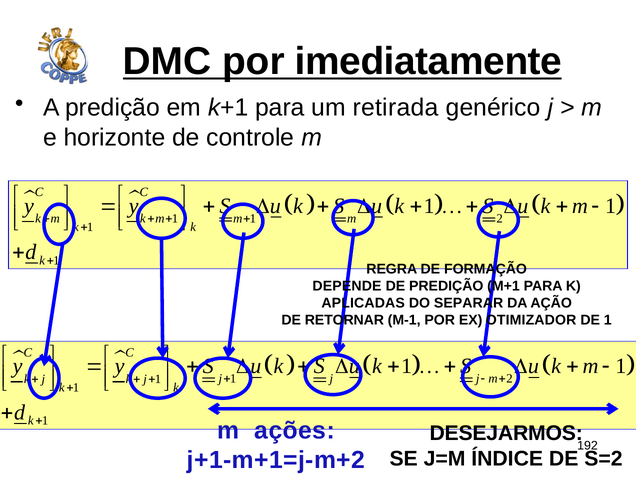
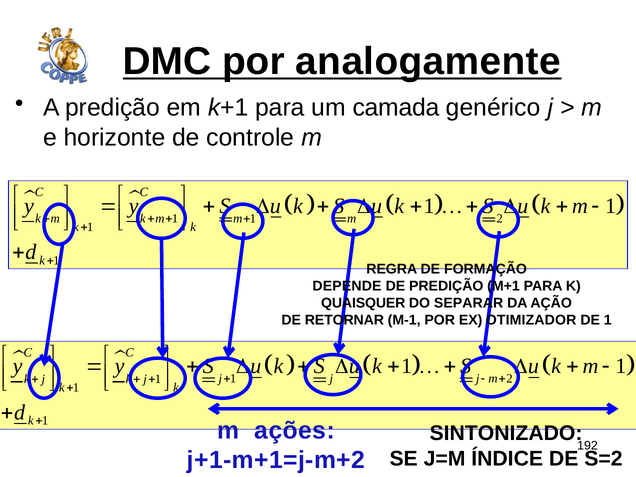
imediatamente: imediatamente -> analogamente
retirada: retirada -> camada
APLICADAS: APLICADAS -> QUAISQUER
DESEJARMOS: DESEJARMOS -> SINTONIZADO
